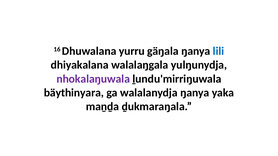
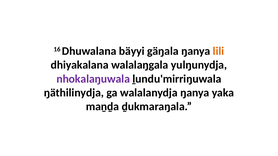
yurru: yurru -> bäyyi
lili colour: blue -> orange
bäythinyara: bäythinyara -> ŋäthilinydja
